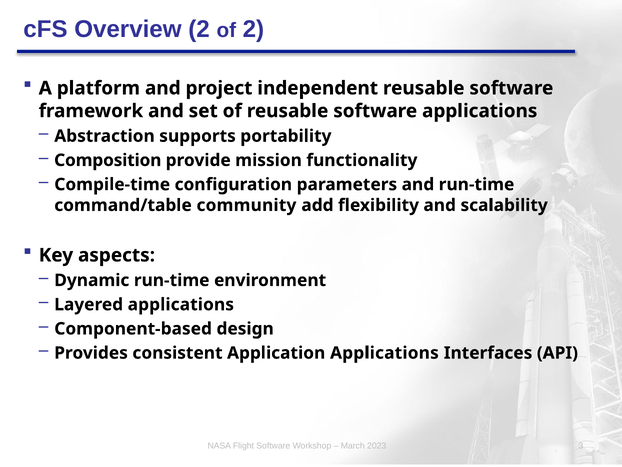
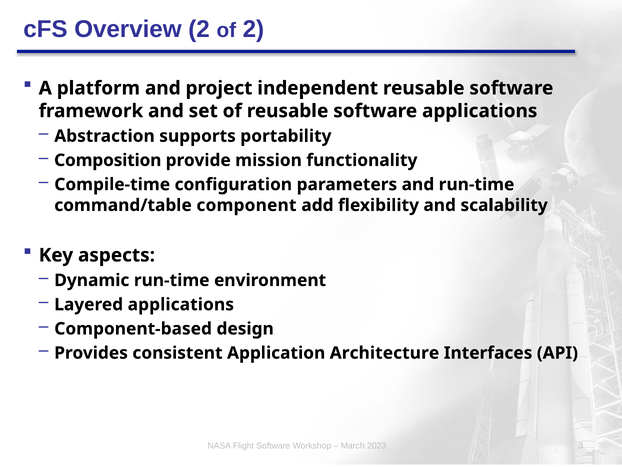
community: community -> component
Application Applications: Applications -> Architecture
